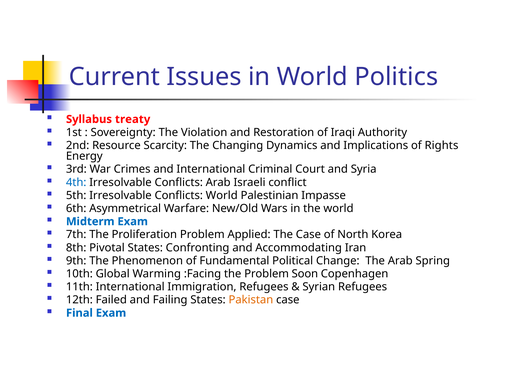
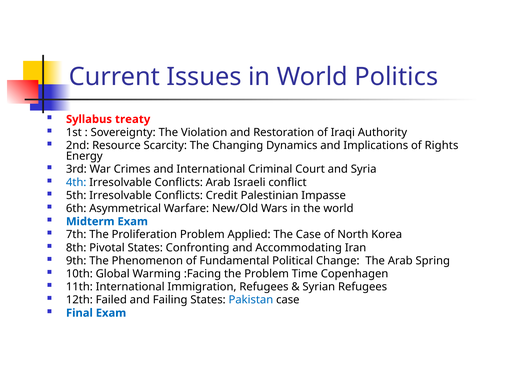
Conflicts World: World -> Credit
Soon: Soon -> Time
Pakistan colour: orange -> blue
